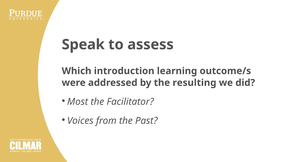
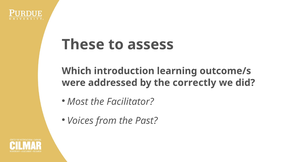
Speak: Speak -> These
resulting: resulting -> correctly
